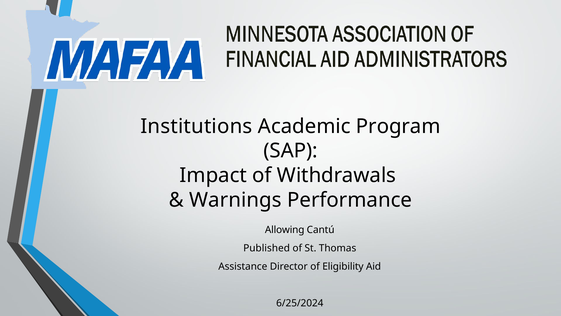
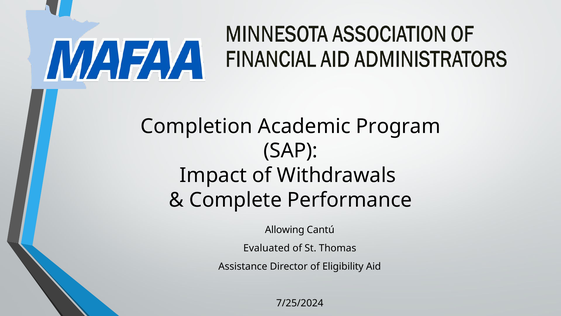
Institutions: Institutions -> Completion
Warnings: Warnings -> Complete
Published: Published -> Evaluated
6/25/2024: 6/25/2024 -> 7/25/2024
